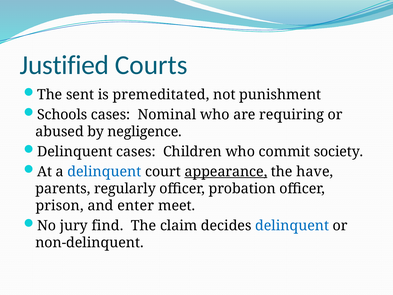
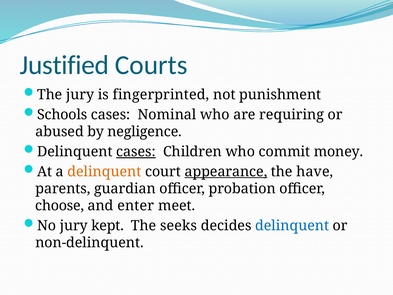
The sent: sent -> jury
premeditated: premeditated -> fingerprinted
cases at (136, 152) underline: none -> present
society: society -> money
delinquent at (104, 171) colour: blue -> orange
regularly: regularly -> guardian
prison: prison -> choose
find: find -> kept
claim: claim -> seeks
